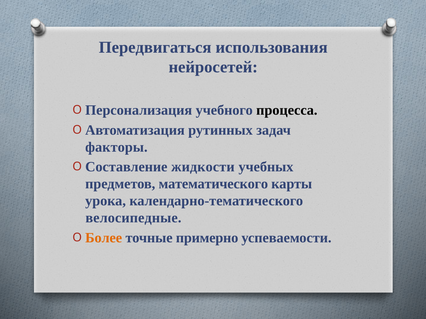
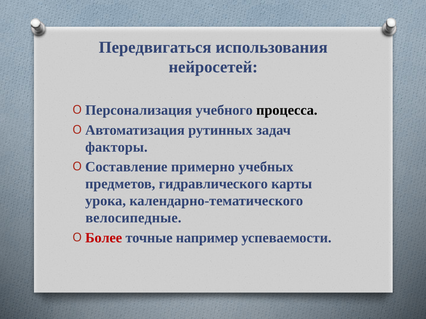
жидкости: жидкости -> примерно
математического: математического -> гидравлического
Более colour: orange -> red
примерно: примерно -> например
